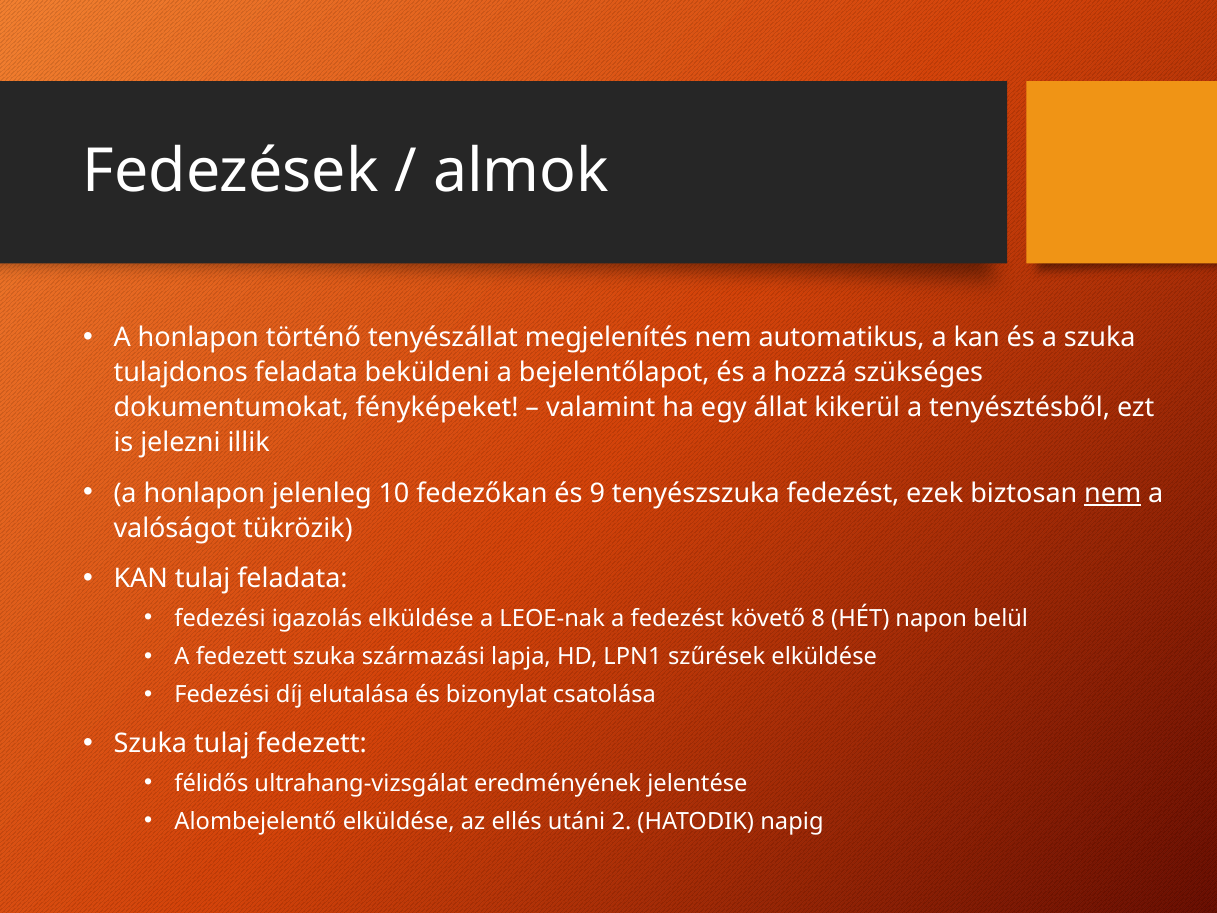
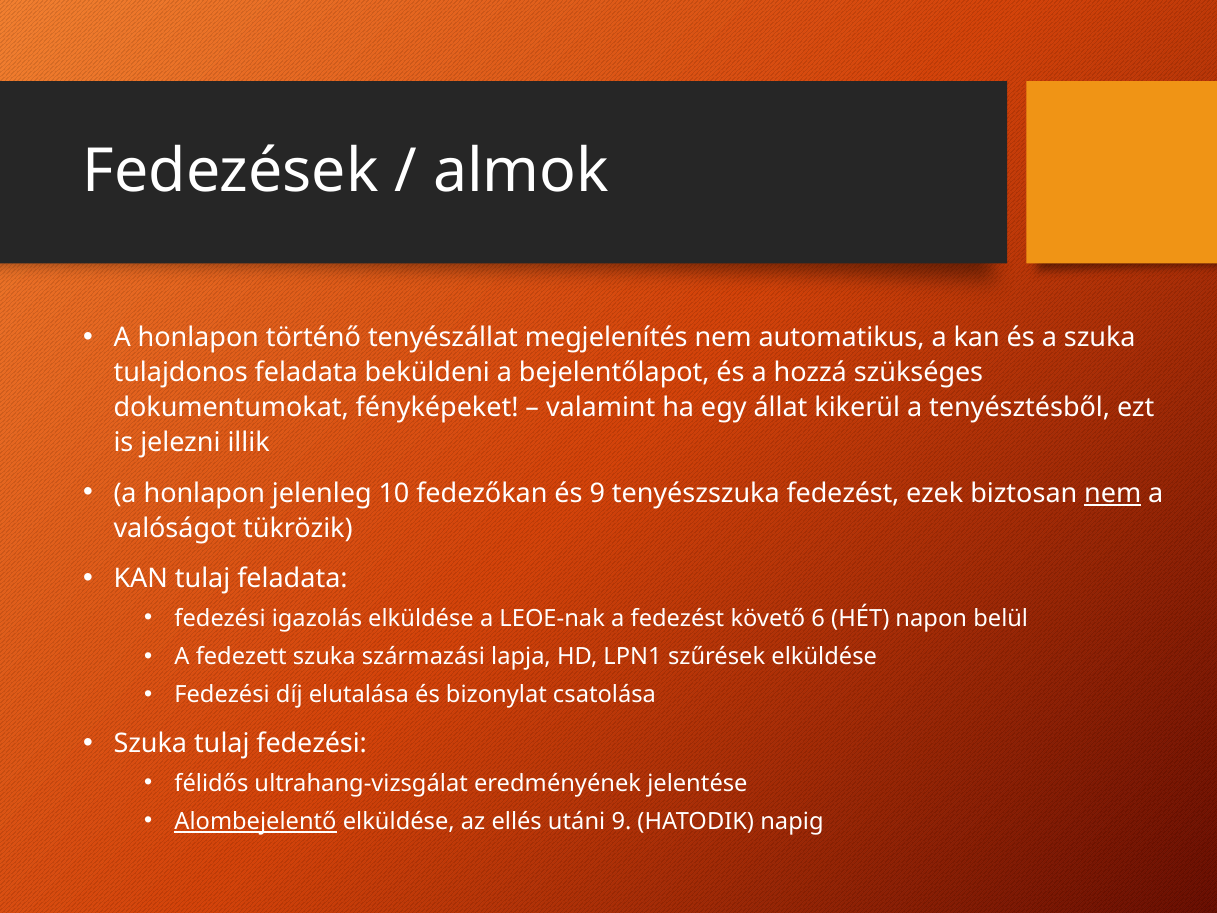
8: 8 -> 6
tulaj fedezett: fedezett -> fedezési
Alombejelentő underline: none -> present
utáni 2: 2 -> 9
